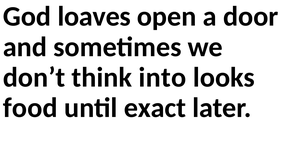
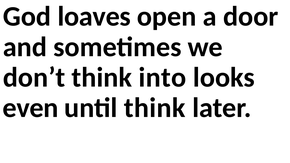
food: food -> even
until exact: exact -> think
